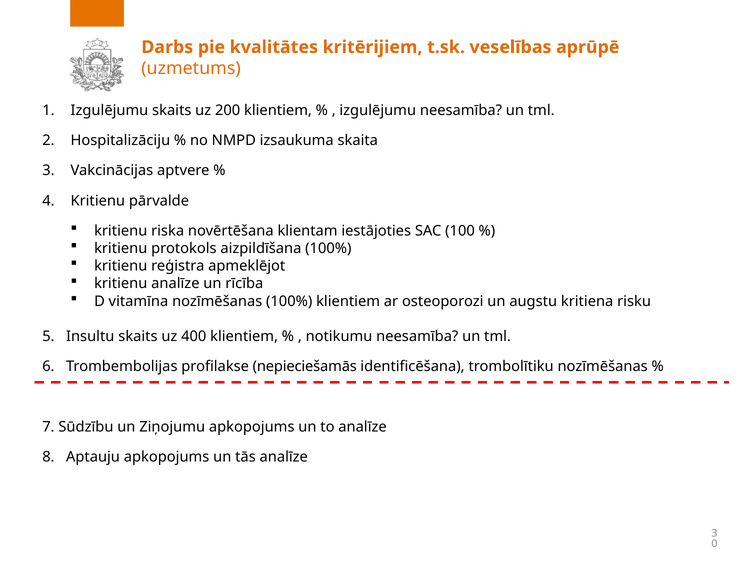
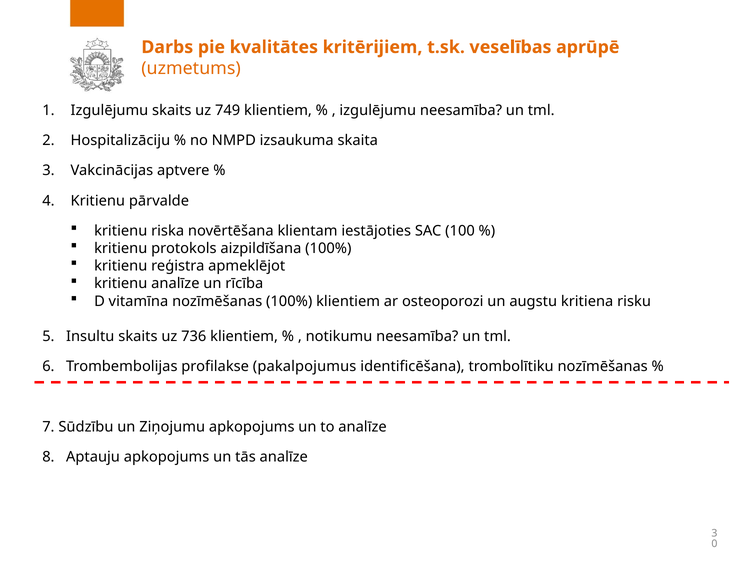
200: 200 -> 749
400: 400 -> 736
nepieciešamās: nepieciešamās -> pakalpojumus
